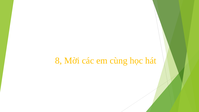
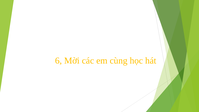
8: 8 -> 6
